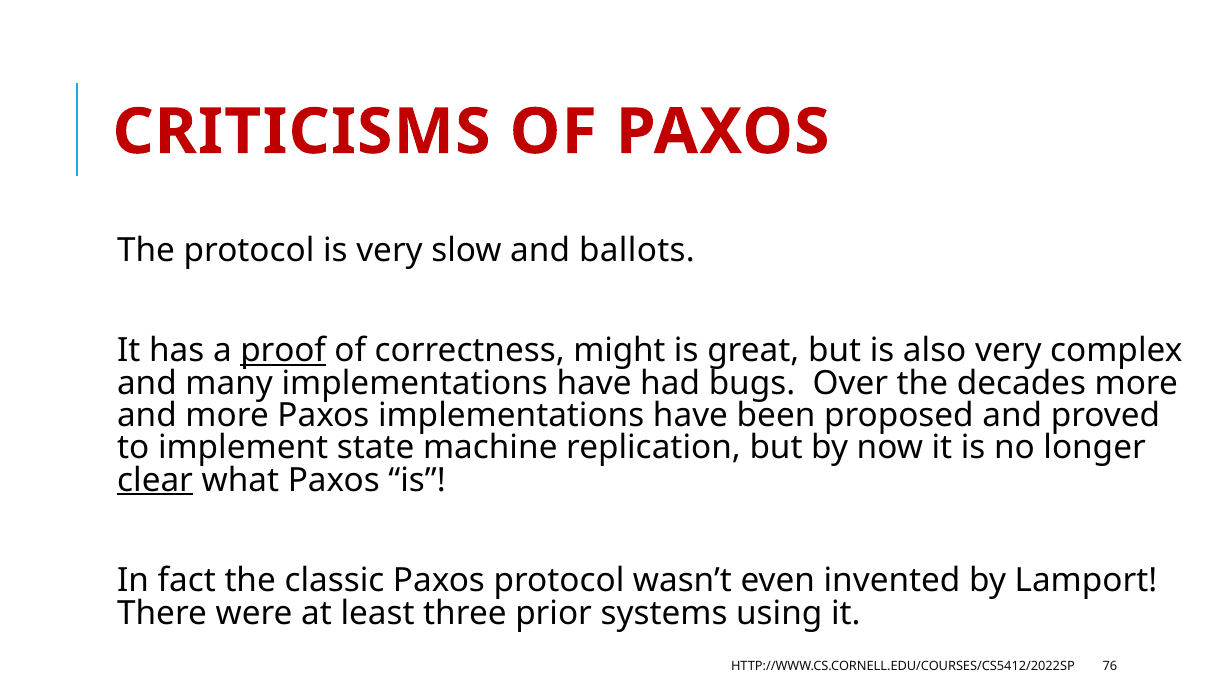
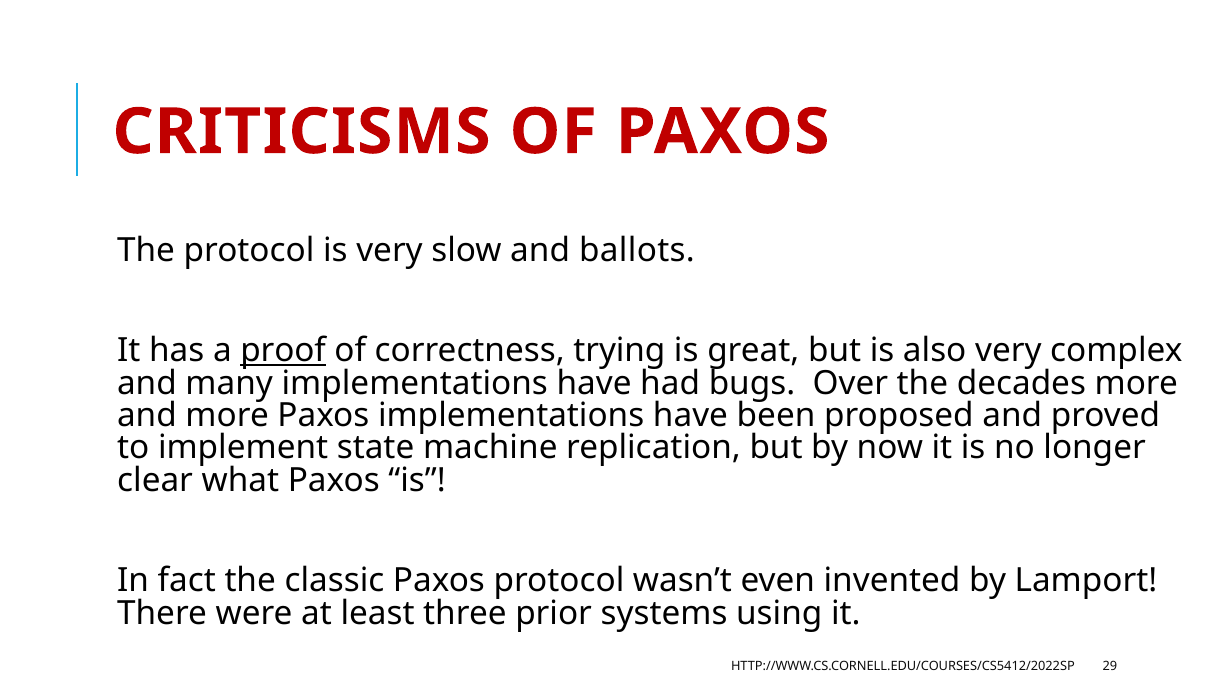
might: might -> trying
clear underline: present -> none
76: 76 -> 29
